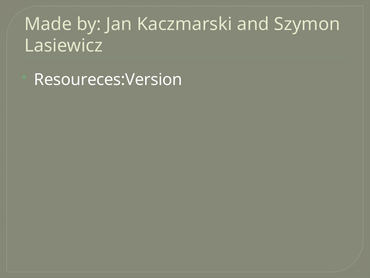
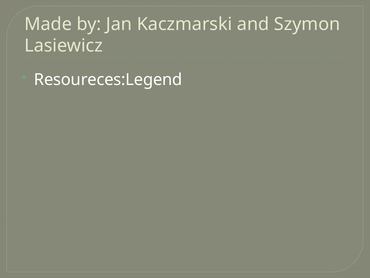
Resoureces:Version: Resoureces:Version -> Resoureces:Legend
